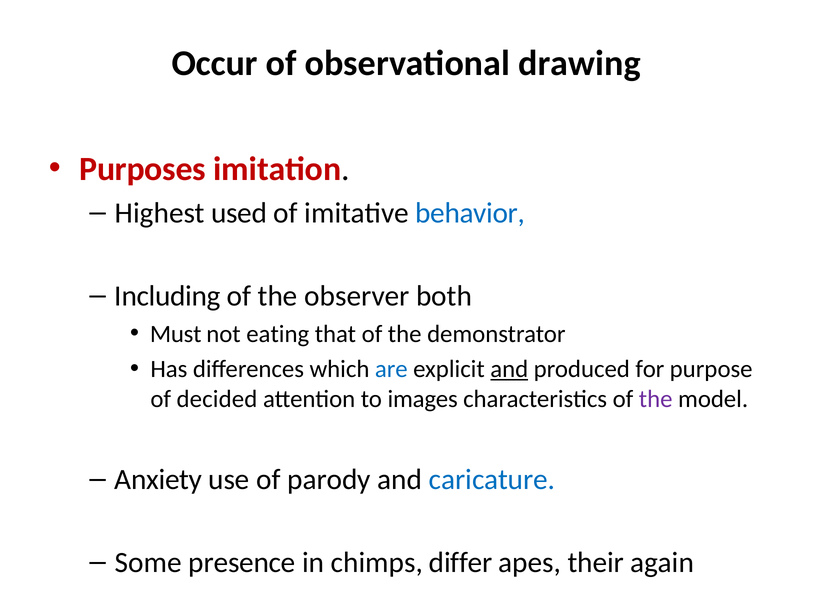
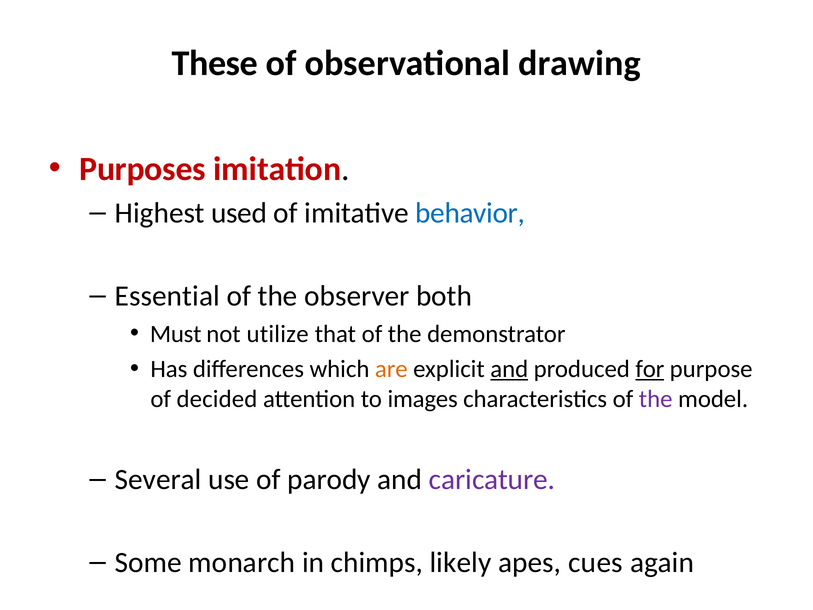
Occur: Occur -> These
Including: Including -> Essential
eating: eating -> utilize
are colour: blue -> orange
for underline: none -> present
Anxiety: Anxiety -> Several
caricature colour: blue -> purple
presence: presence -> monarch
differ: differ -> likely
their: their -> cues
